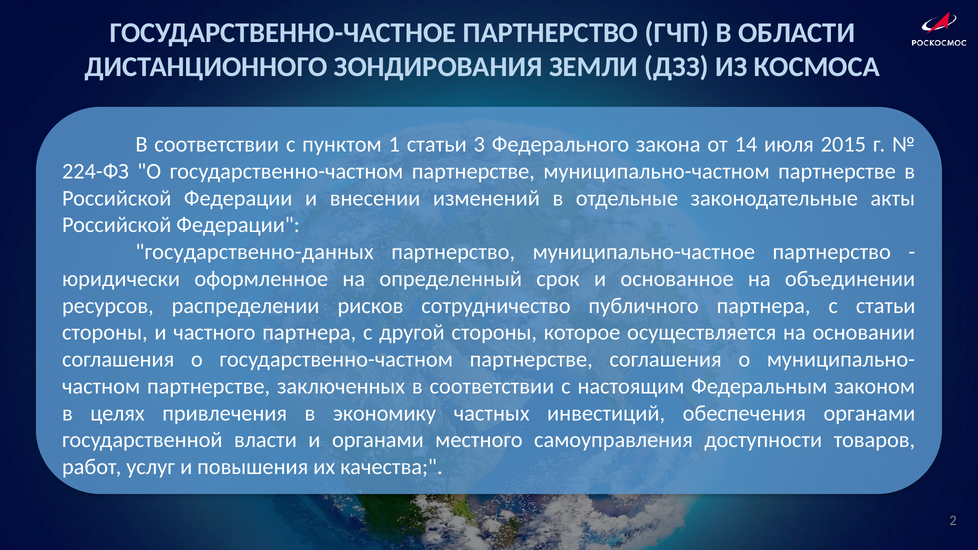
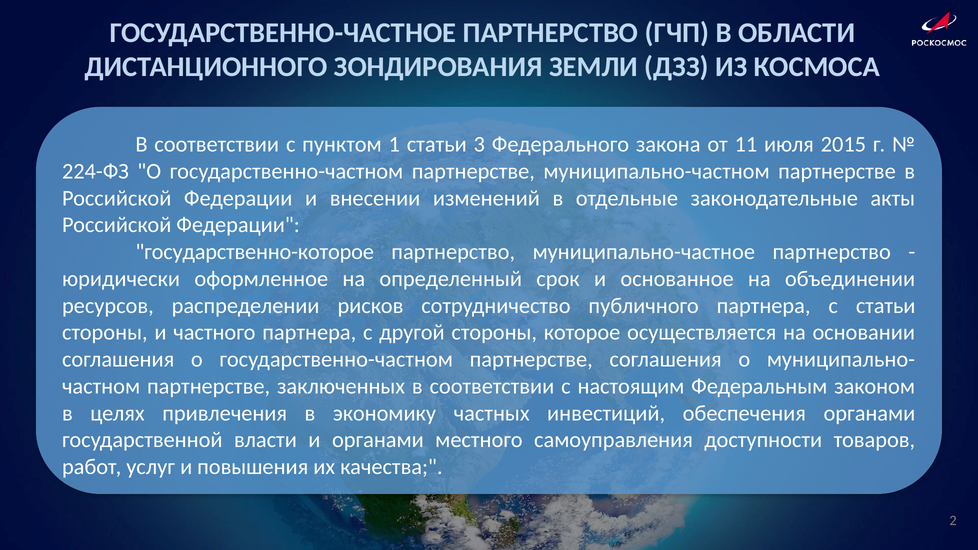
14: 14 -> 11
государственно-данных: государственно-данных -> государственно-которое
